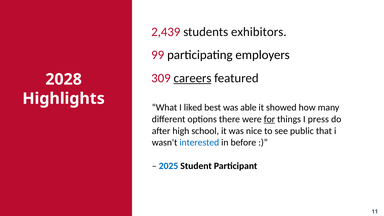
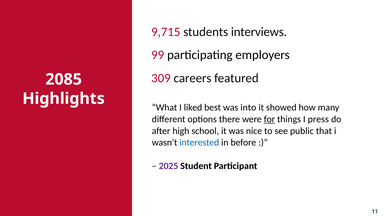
2,439: 2,439 -> 9,715
exhibitors: exhibitors -> interviews
careers underline: present -> none
2028: 2028 -> 2085
able: able -> into
2025 colour: blue -> purple
